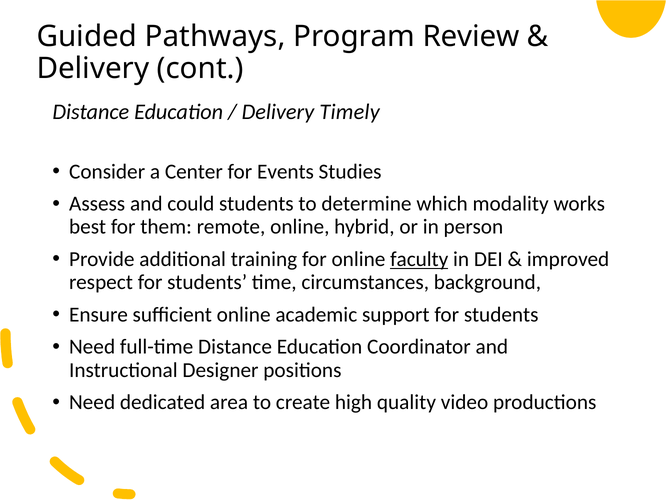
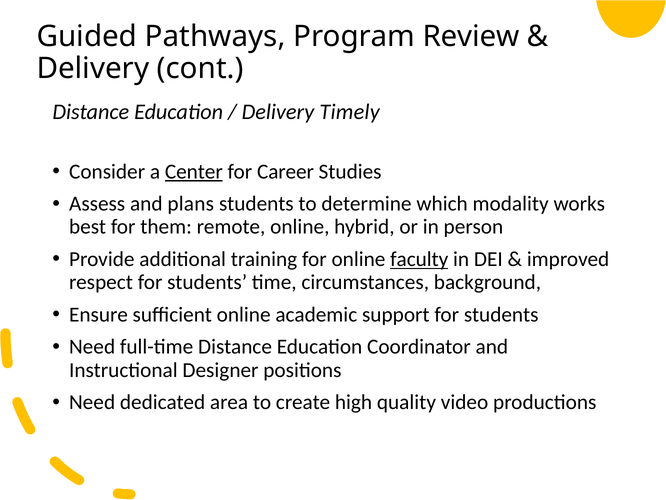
Center underline: none -> present
Events: Events -> Career
could: could -> plans
